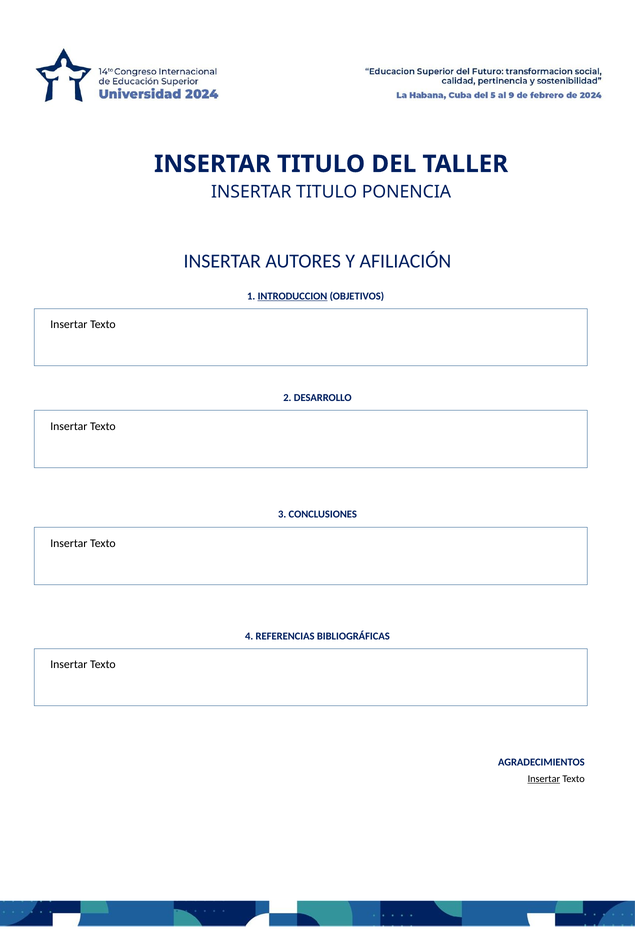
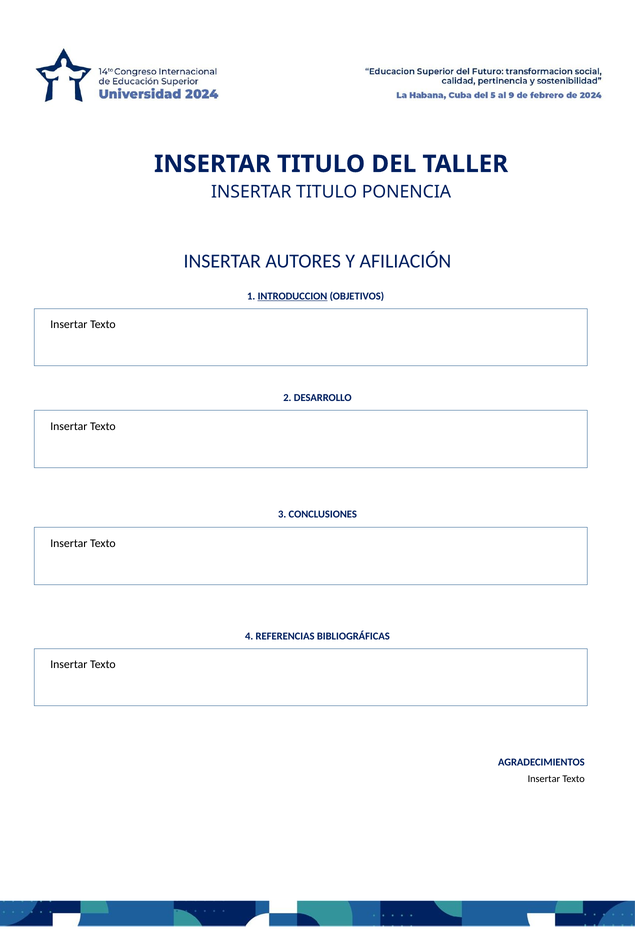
Insertar at (544, 778) underline: present -> none
